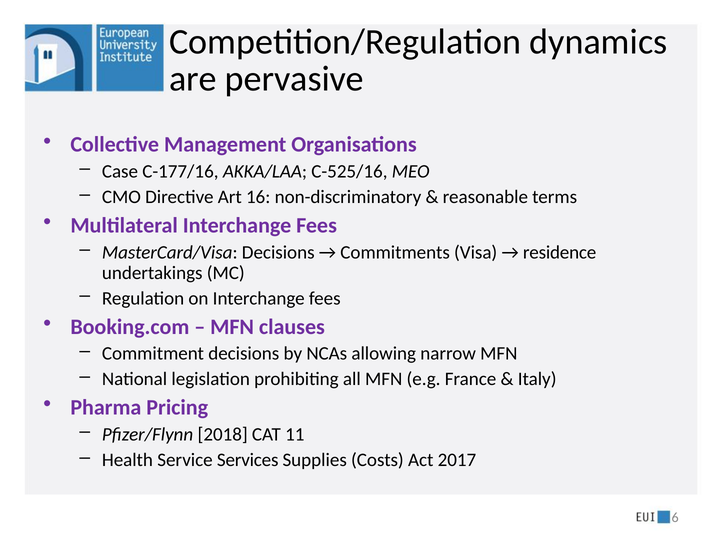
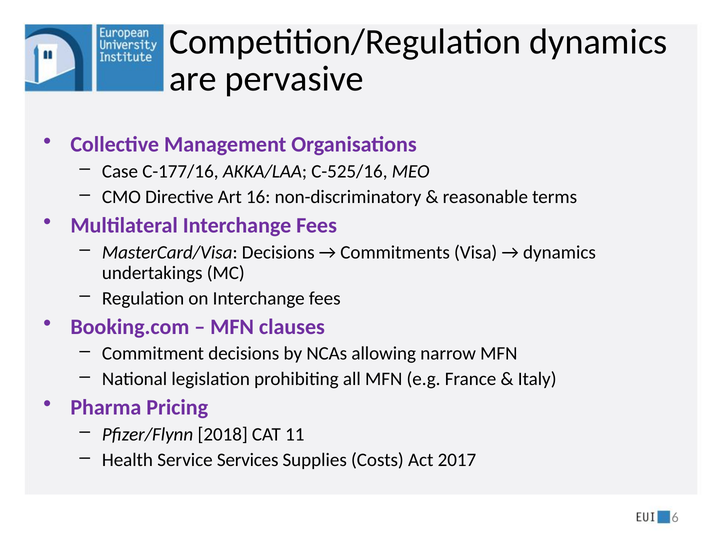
residence at (560, 252): residence -> dynamics
